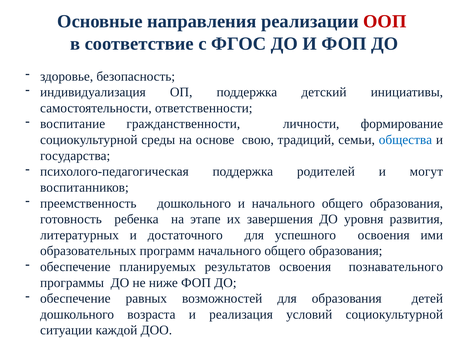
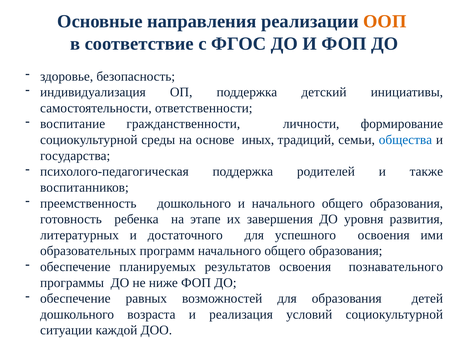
ООП colour: red -> orange
свою: свою -> иных
могут: могут -> также
